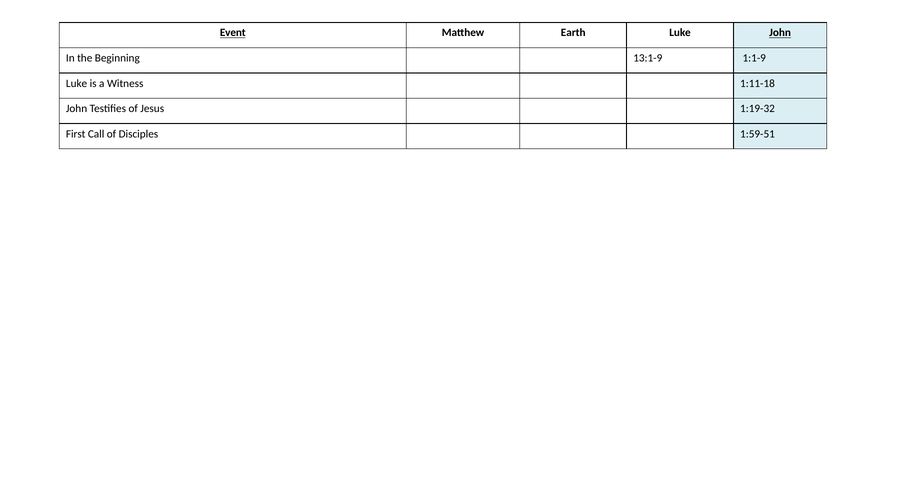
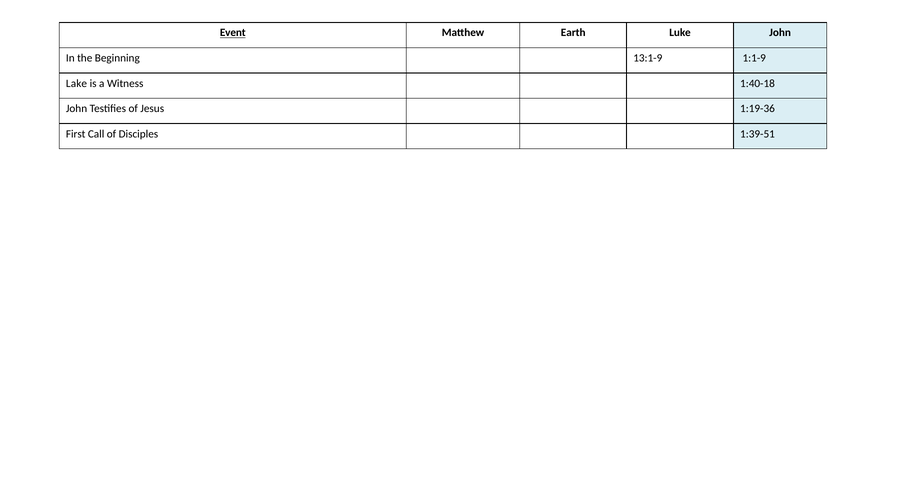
John at (780, 33) underline: present -> none
Luke at (77, 83): Luke -> Lake
1:11-18: 1:11-18 -> 1:40-18
1:19-32: 1:19-32 -> 1:19-36
1:59-51: 1:59-51 -> 1:39-51
